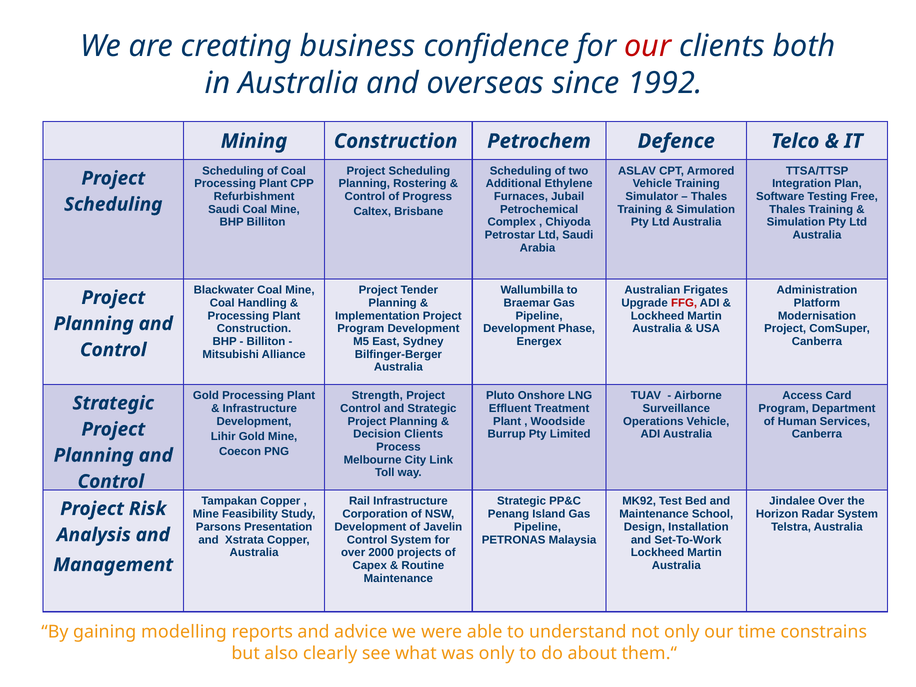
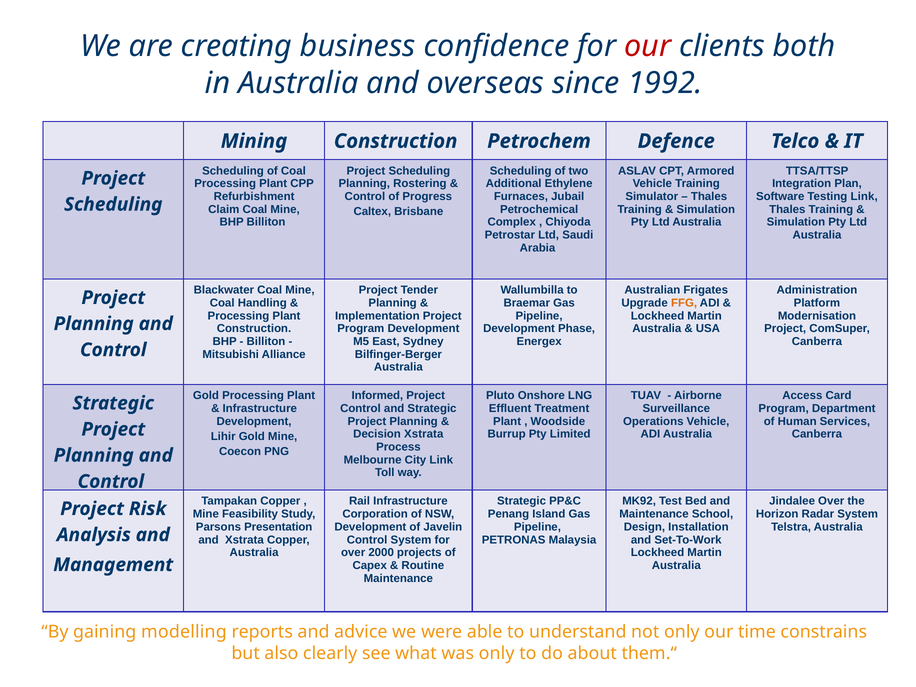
Testing Free: Free -> Link
Saudi at (224, 209): Saudi -> Claim
FFG colour: red -> orange
Strength: Strength -> Informed
Decision Clients: Clients -> Xstrata
